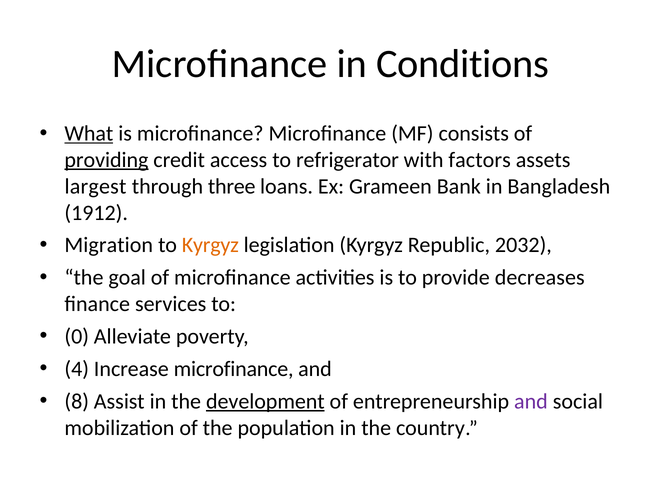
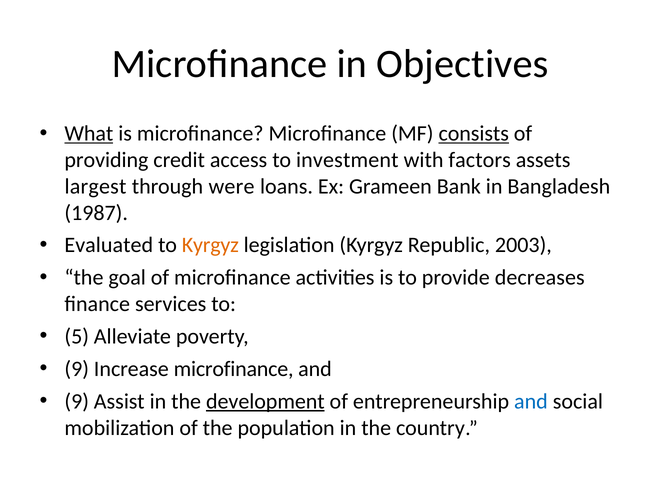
Conditions: Conditions -> Objectives
consists underline: none -> present
providing underline: present -> none
refrigerator: refrigerator -> investment
three: three -> were
1912: 1912 -> 1987
Migration: Migration -> Evaluated
2032: 2032 -> 2003
0: 0 -> 5
4 at (77, 370): 4 -> 9
8 at (77, 402): 8 -> 9
and at (531, 402) colour: purple -> blue
